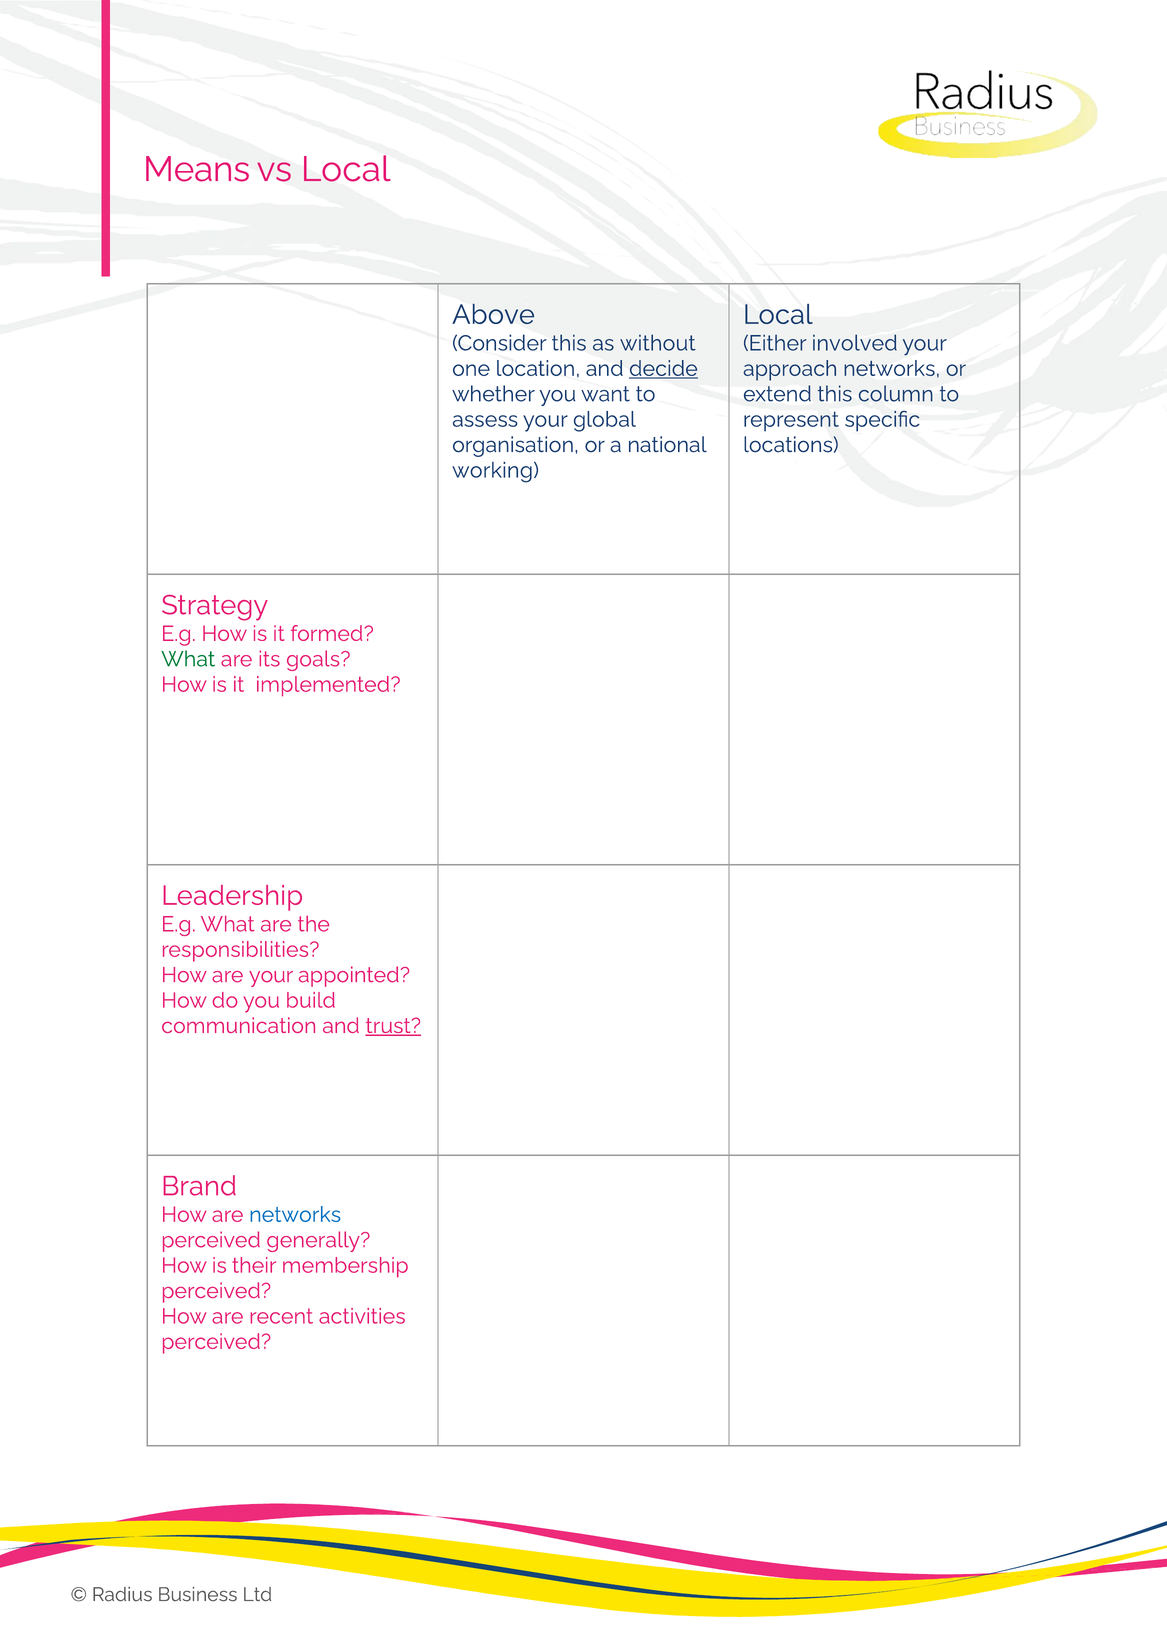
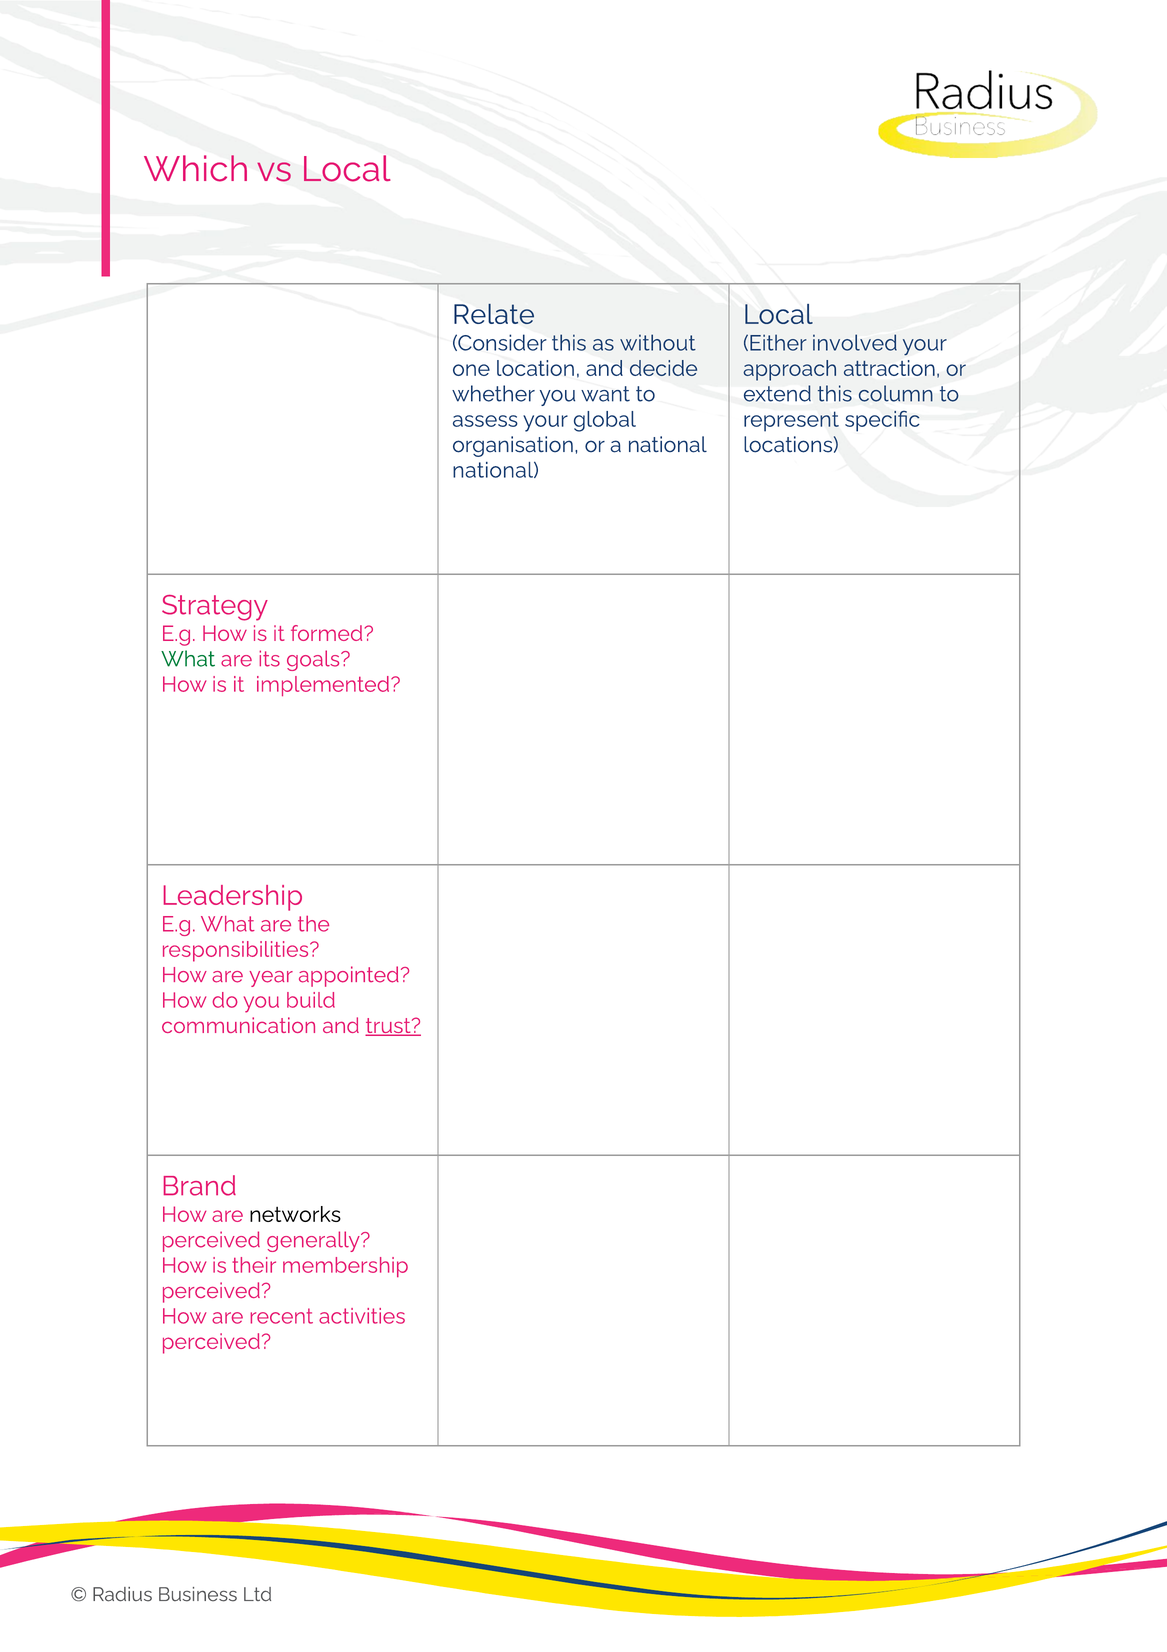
Means: Means -> Which
Above: Above -> Relate
decide underline: present -> none
approach networks: networks -> attraction
working at (496, 470): working -> national
are your: your -> year
networks at (295, 1214) colour: blue -> black
